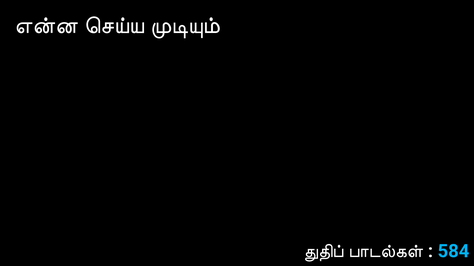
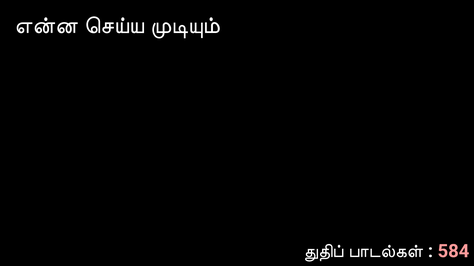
584 colour: light blue -> pink
